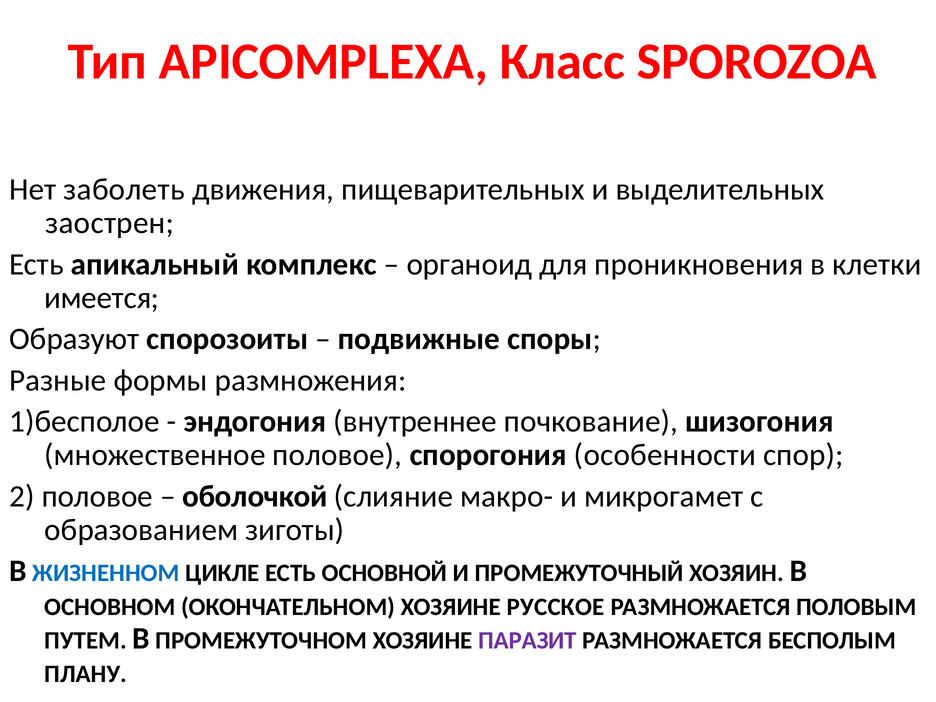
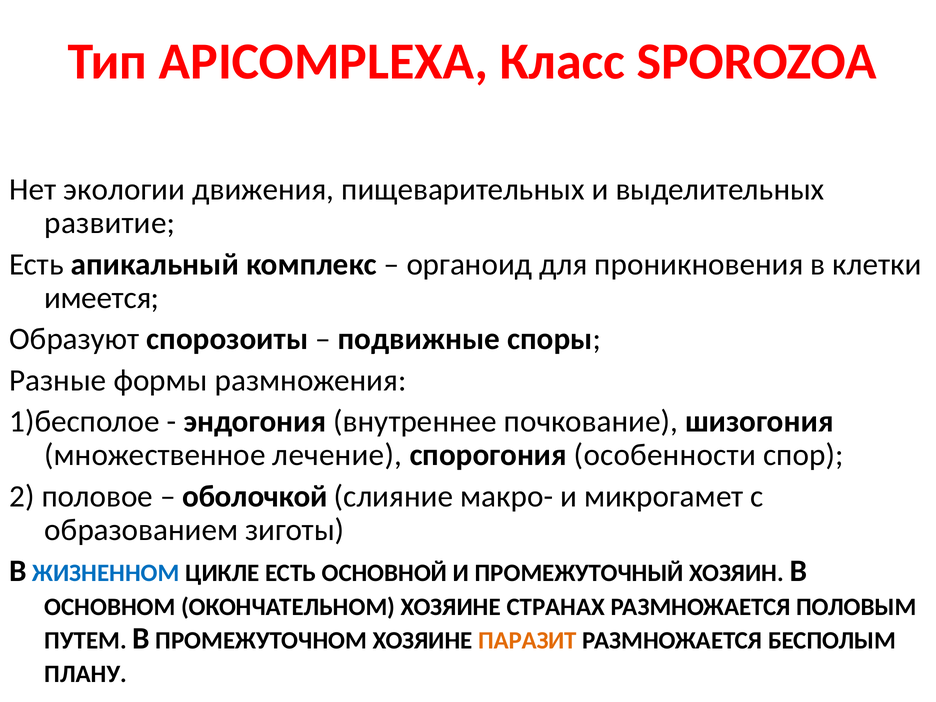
заболеть: заболеть -> экологии
заострен: заострен -> развитие
множественное половое: половое -> лечение
РУССКОЕ: РУССКОЕ -> СТРАНАХ
ПАРАЗИТ colour: purple -> orange
